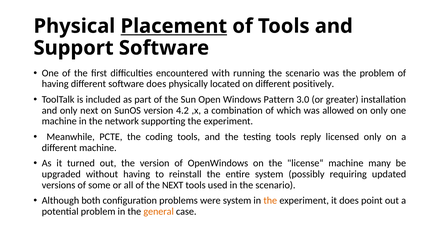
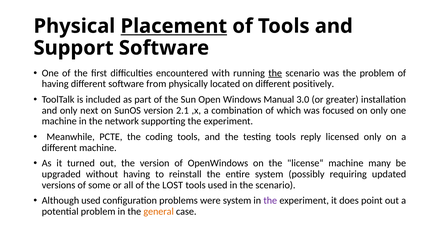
the at (275, 73) underline: none -> present
software does: does -> from
Pattern: Pattern -> Manual
4.2: 4.2 -> 2.1
allowed: allowed -> focused
the NEXT: NEXT -> LOST
Although both: both -> used
the at (270, 200) colour: orange -> purple
